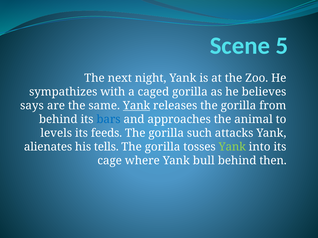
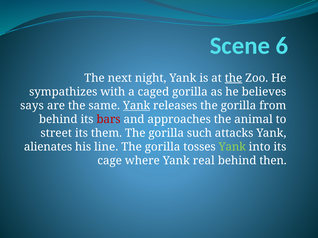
5: 5 -> 6
the at (233, 78) underline: none -> present
bars colour: blue -> red
levels: levels -> street
feeds: feeds -> them
tells: tells -> line
bull: bull -> real
